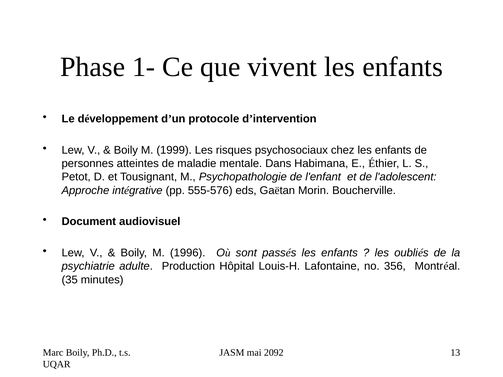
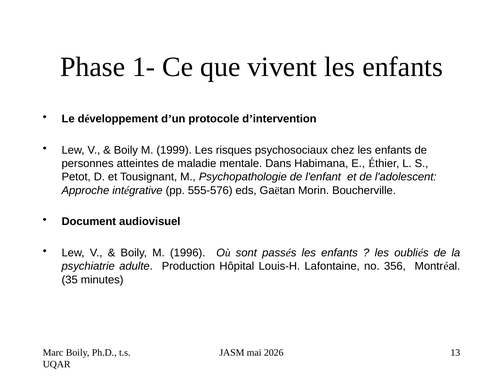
2092: 2092 -> 2026
